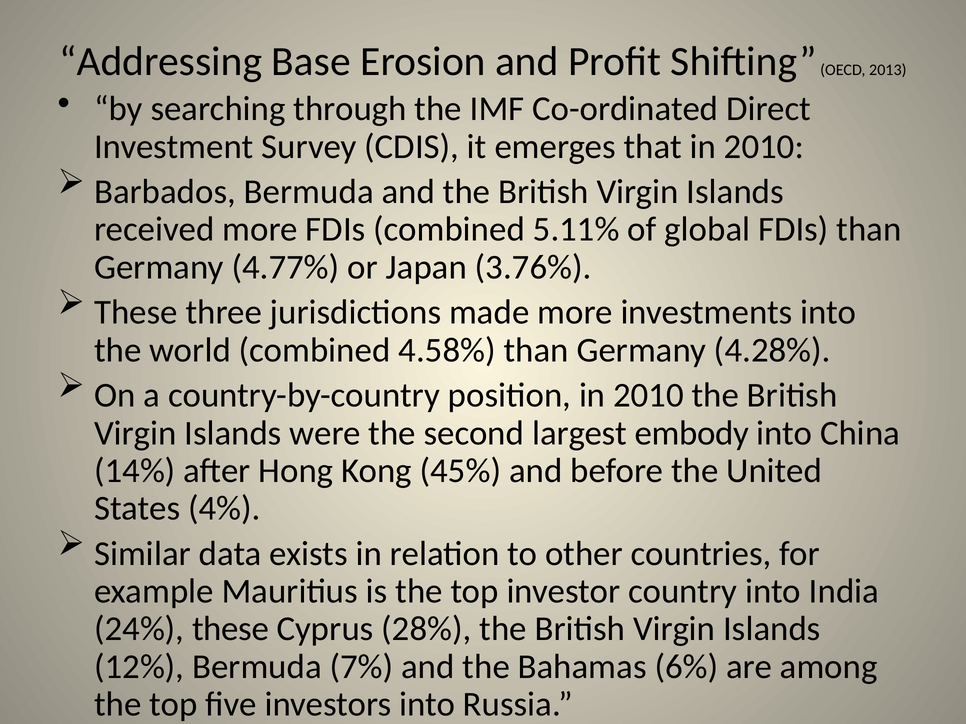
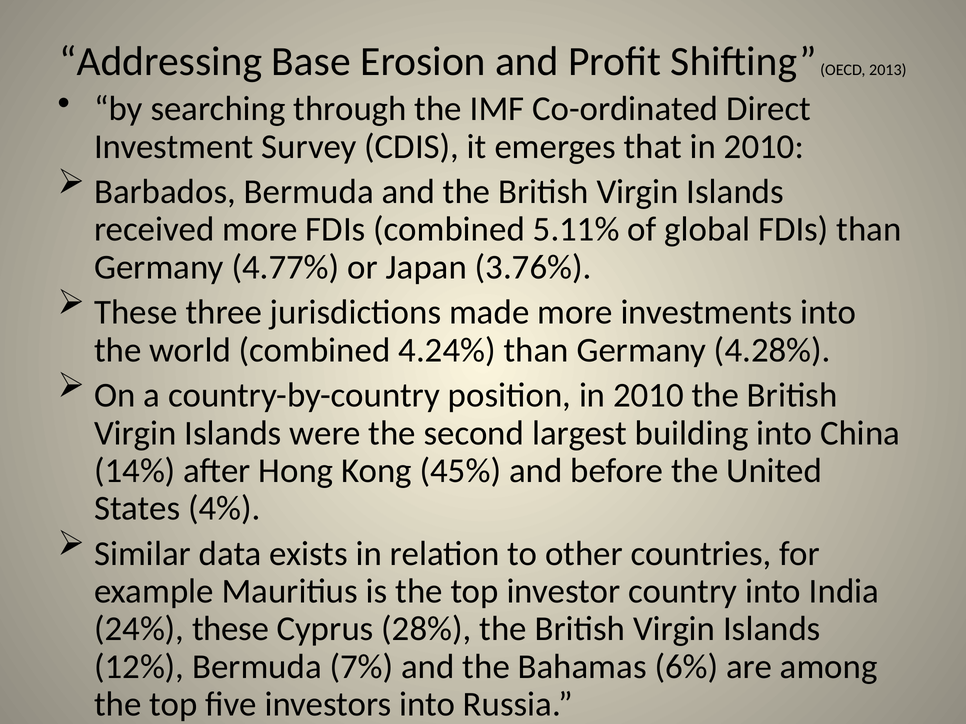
4.58%: 4.58% -> 4.24%
embody: embody -> building
